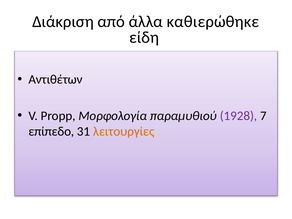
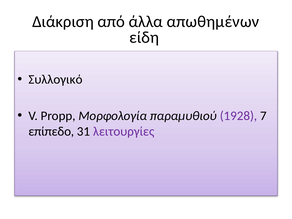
καθιερώθηκε: καθιερώθηκε -> απωθημένων
Αντιθέτων: Αντιθέτων -> Συλλογικό
λειτουργίες colour: orange -> purple
